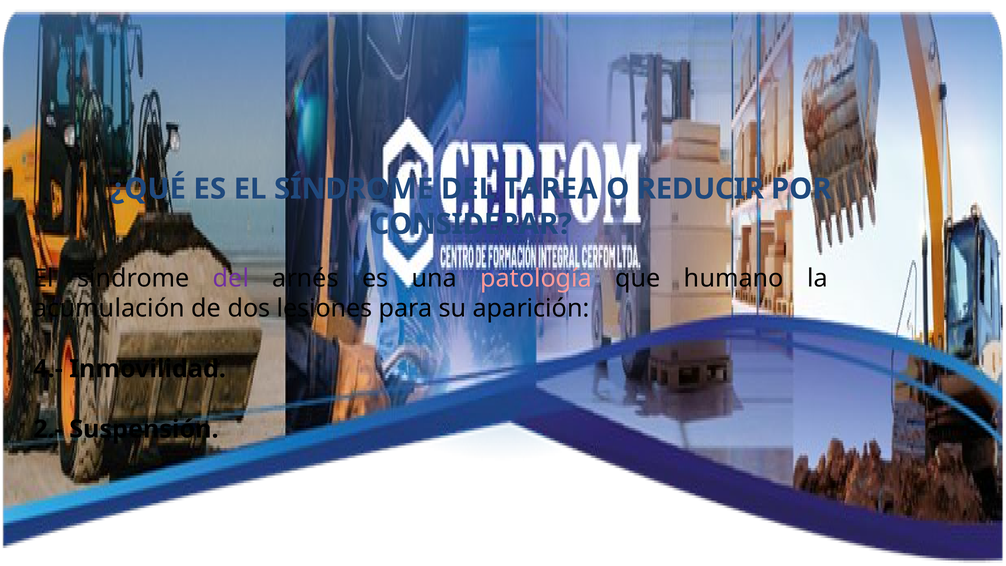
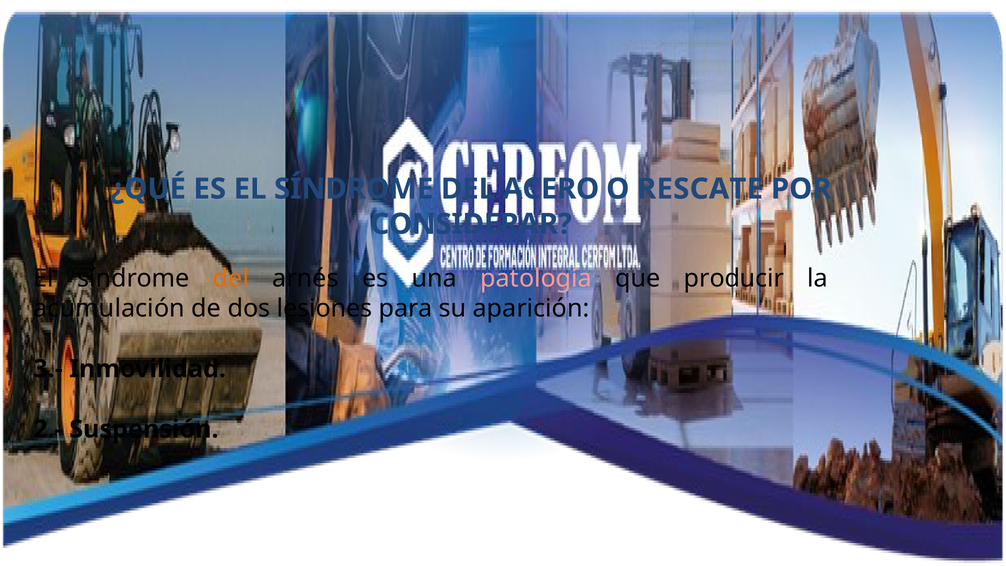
TAREA: TAREA -> ACERO
REDUCIR: REDUCIR -> RESCATE
del at (231, 278) colour: purple -> orange
humano: humano -> producir
4.-: 4.- -> 3.-
